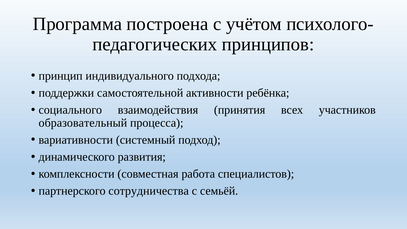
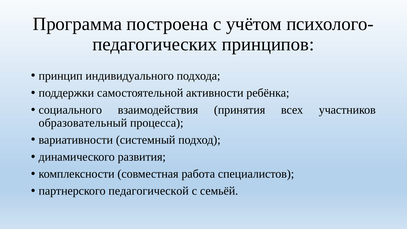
сотрудничества: сотрудничества -> педагогической
